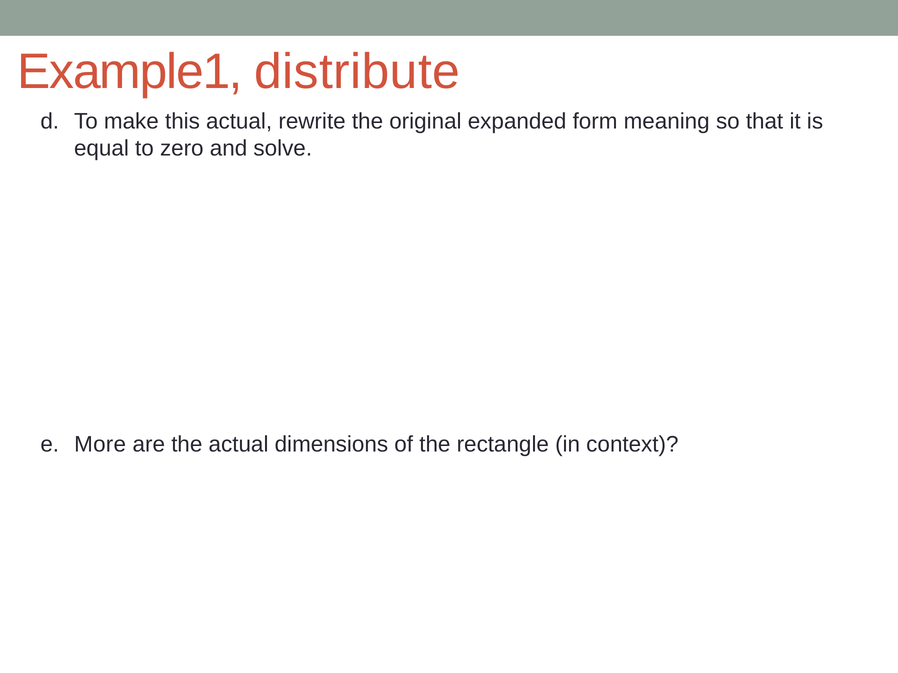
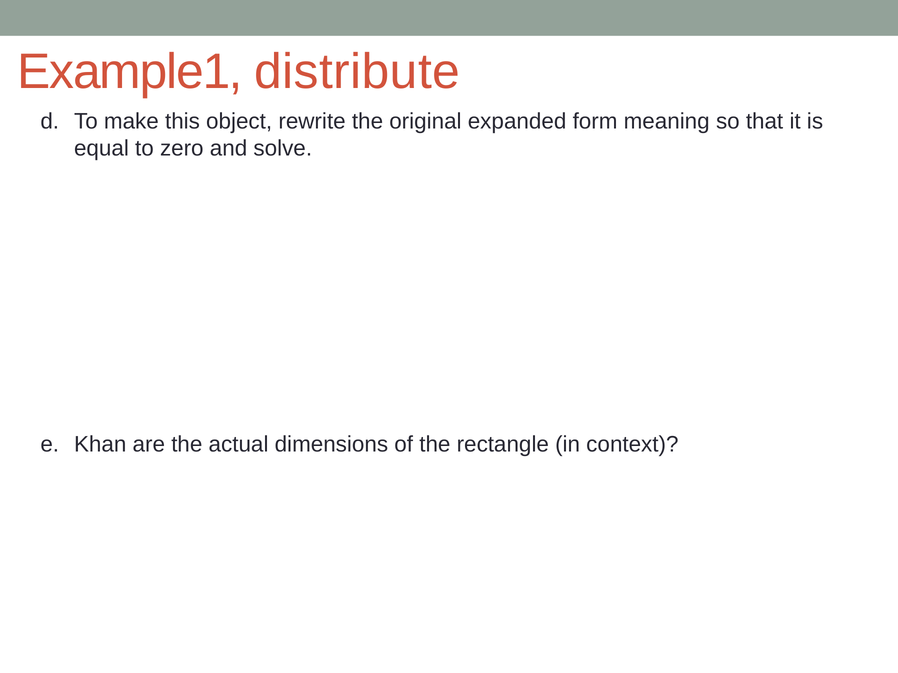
this actual: actual -> object
More: More -> Khan
